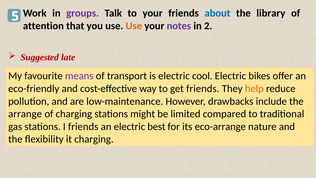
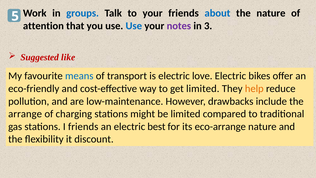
groups colour: purple -> blue
the library: library -> nature
Use at (134, 26) colour: orange -> blue
2: 2 -> 3
late: late -> like
means colour: purple -> blue
cool: cool -> love
get friends: friends -> limited
it charging: charging -> discount
